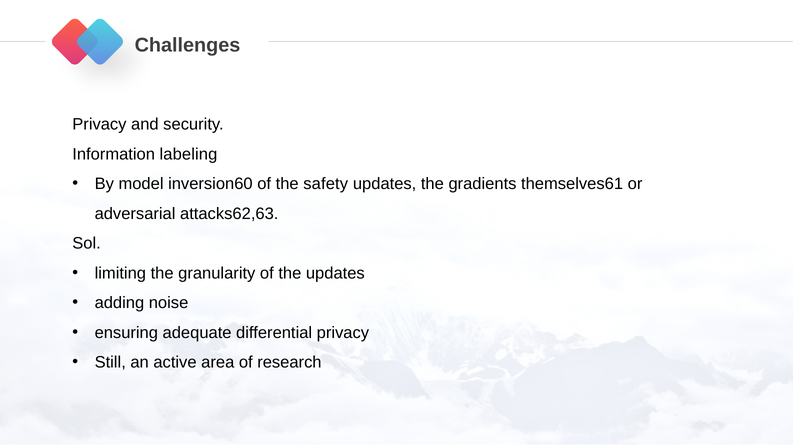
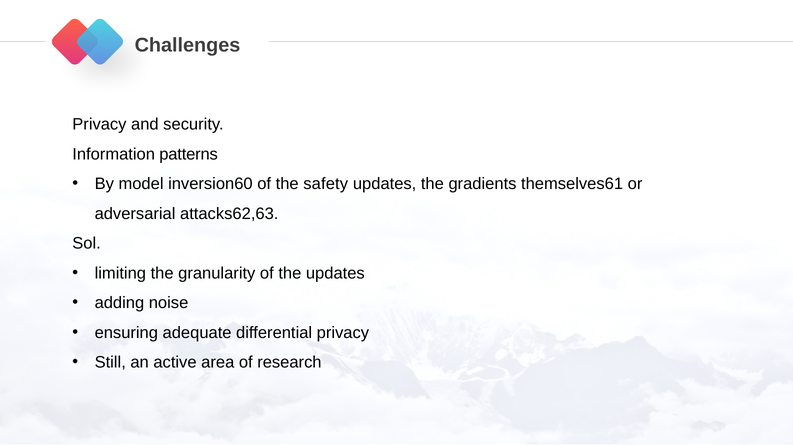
labeling: labeling -> patterns
